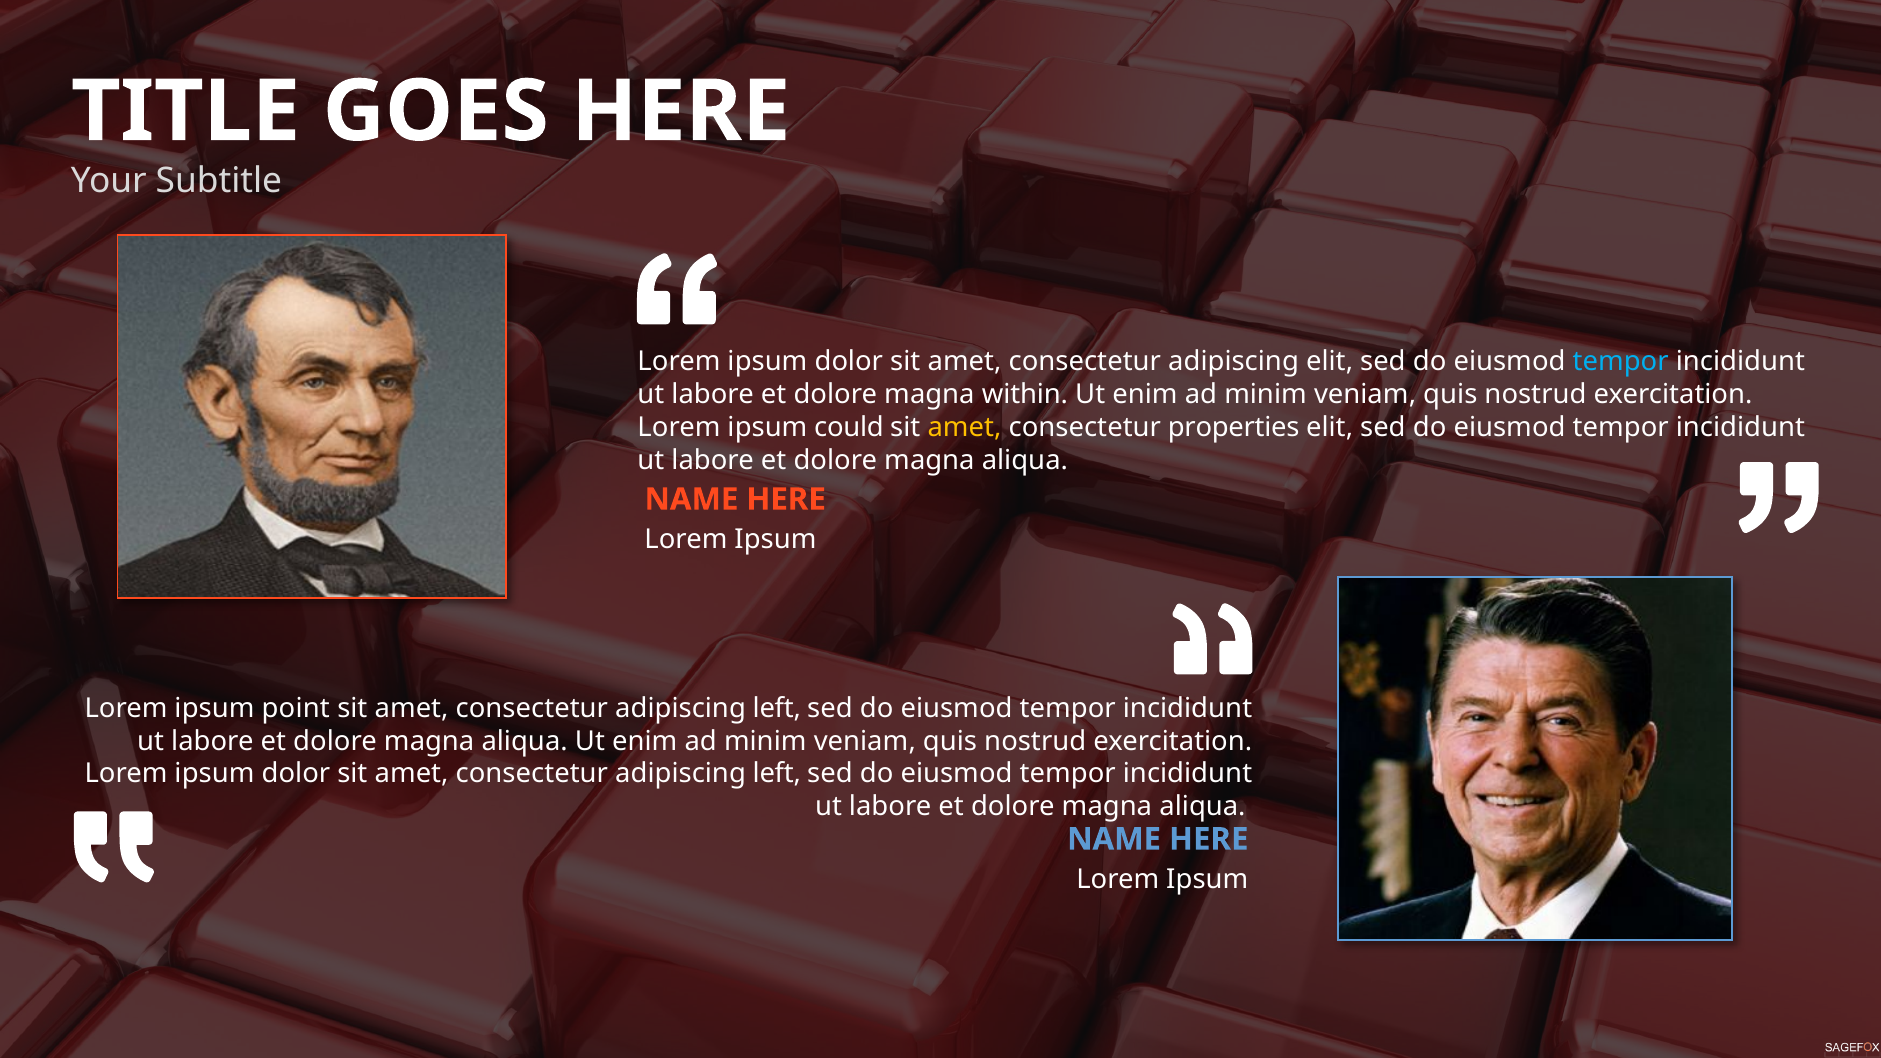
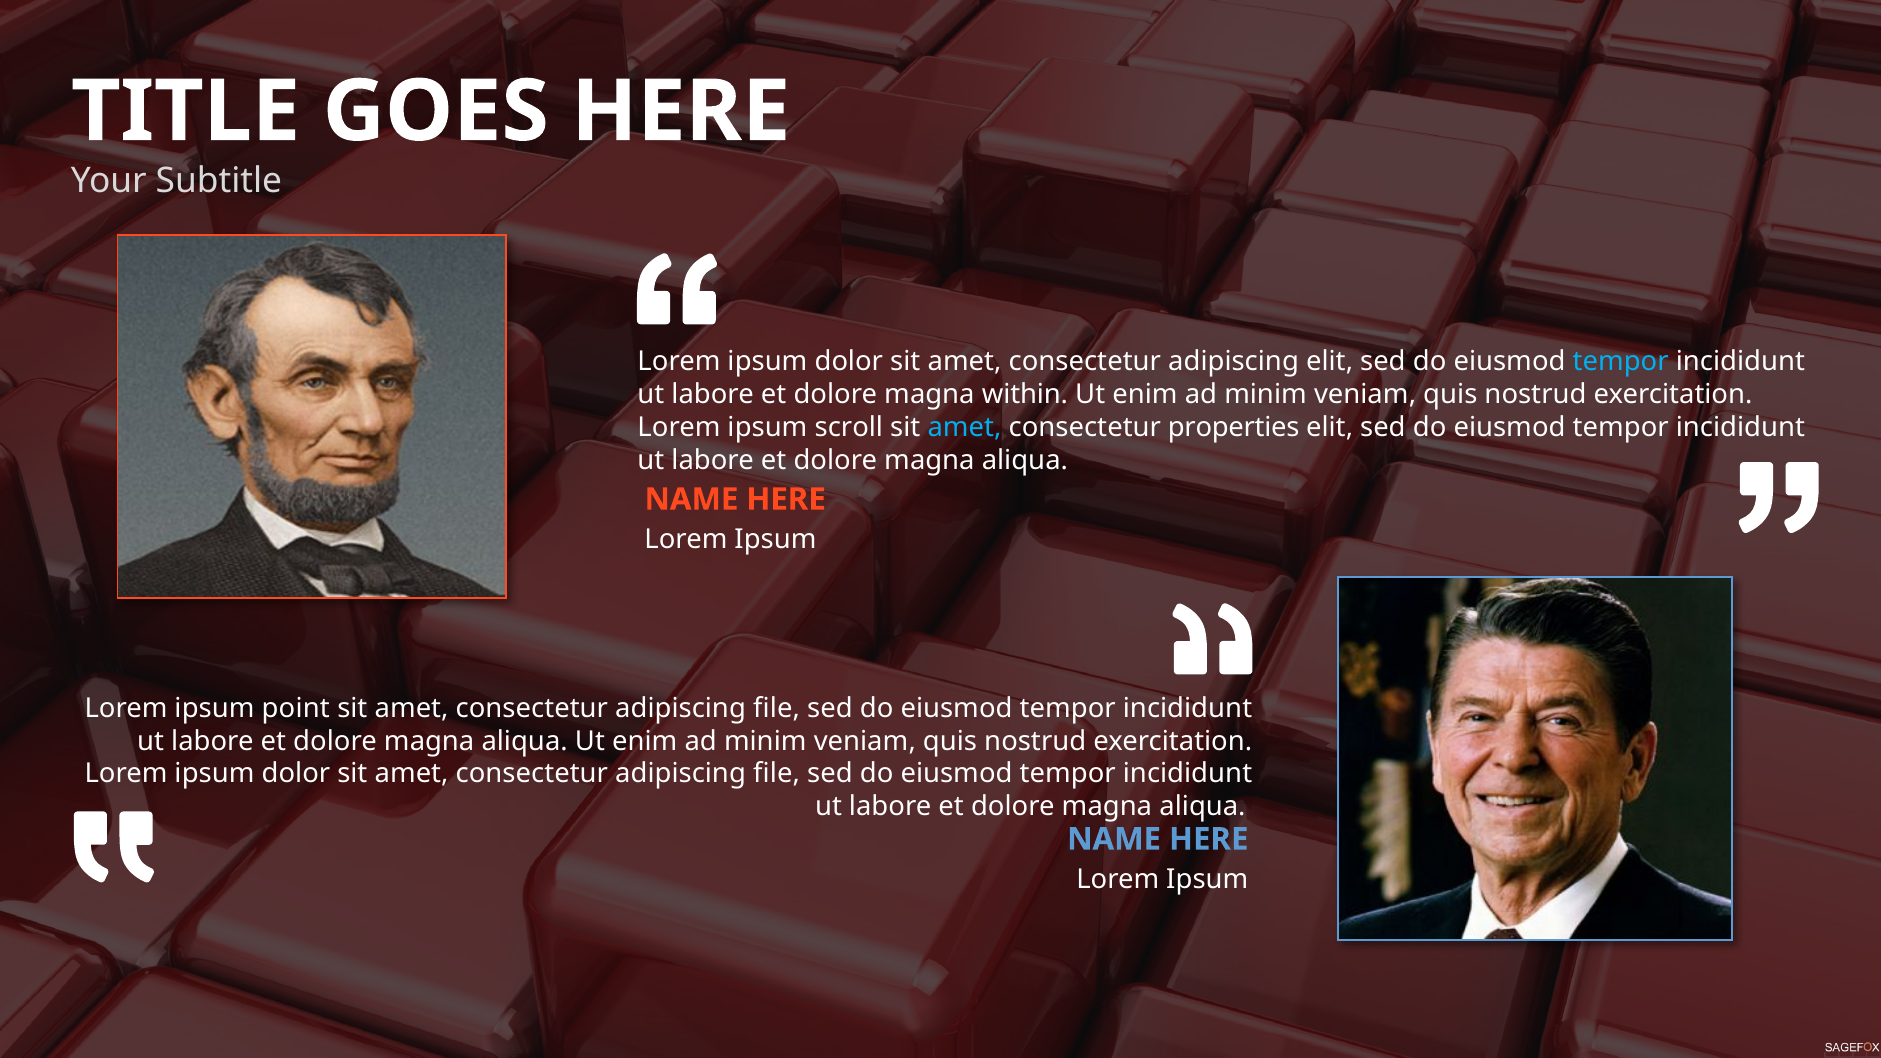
could: could -> scroll
amet at (964, 427) colour: yellow -> light blue
left at (777, 708): left -> file
left at (777, 774): left -> file
